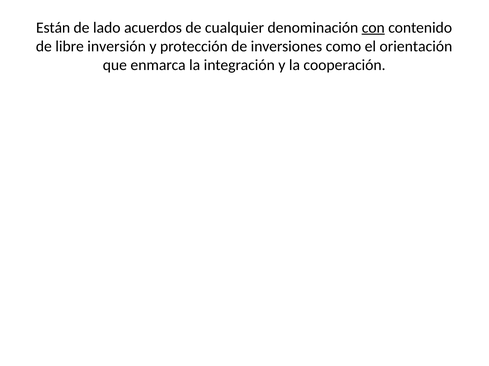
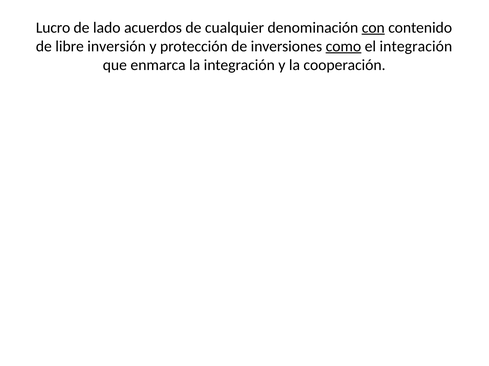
Están: Están -> Lucro
como underline: none -> present
el orientación: orientación -> integración
